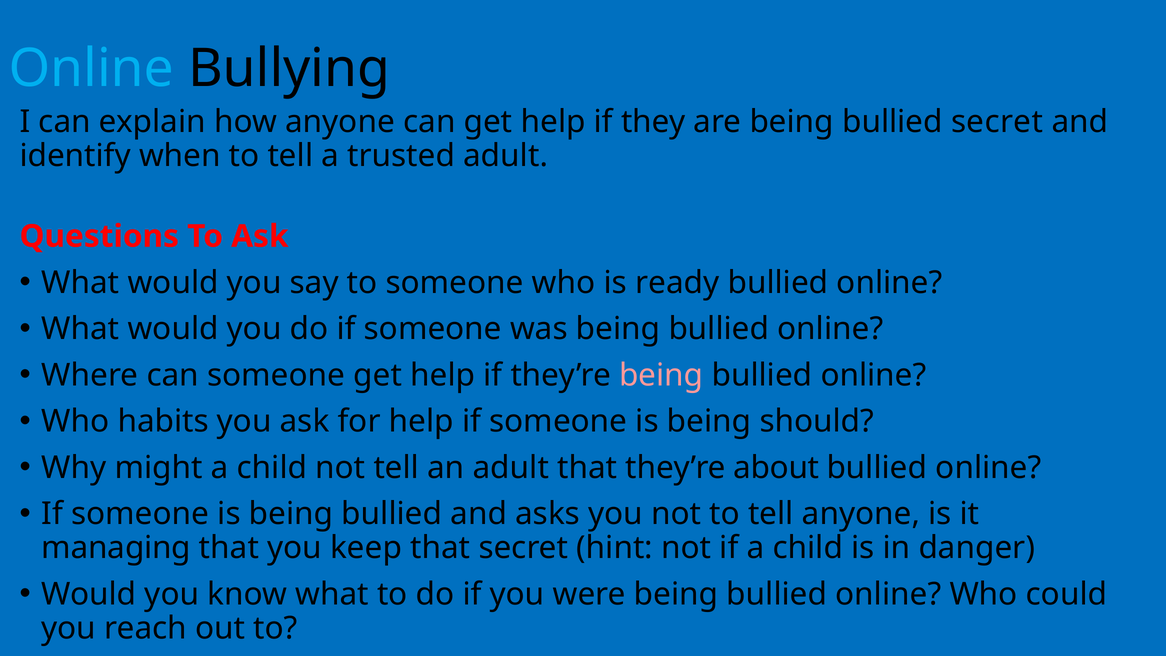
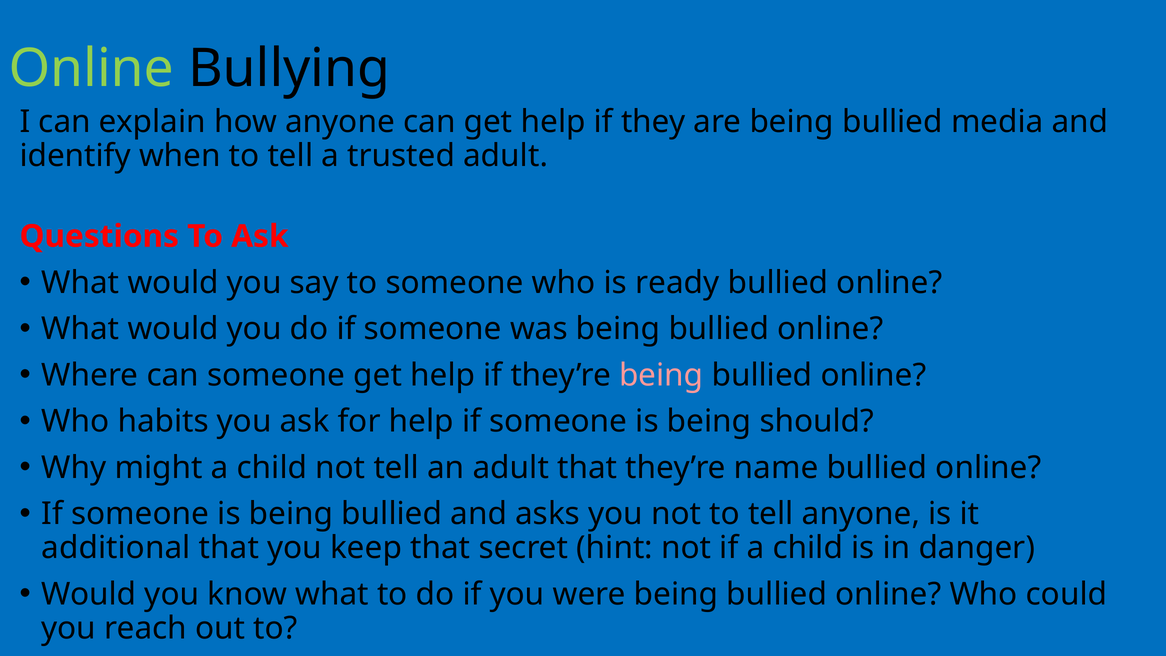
Online at (91, 69) colour: light blue -> light green
bullied secret: secret -> media
about: about -> name
managing: managing -> additional
